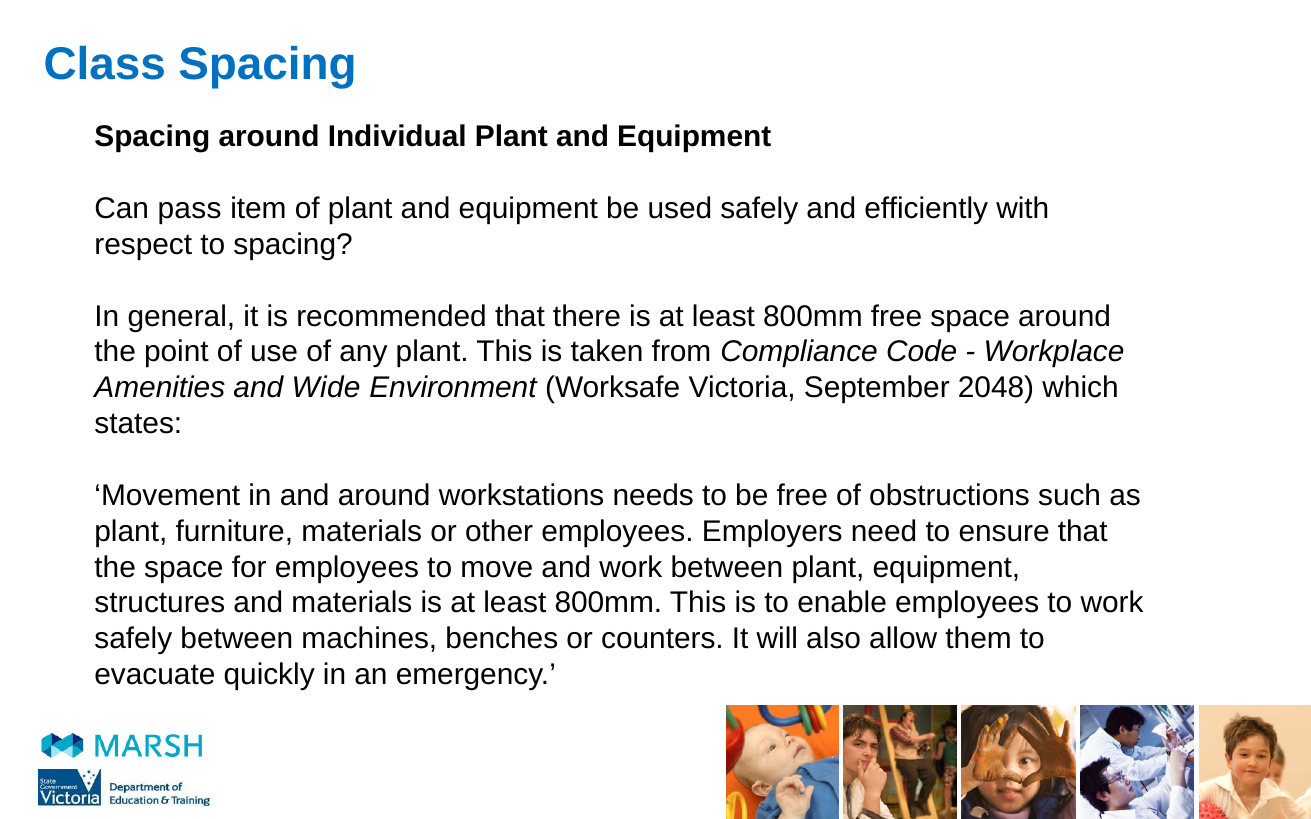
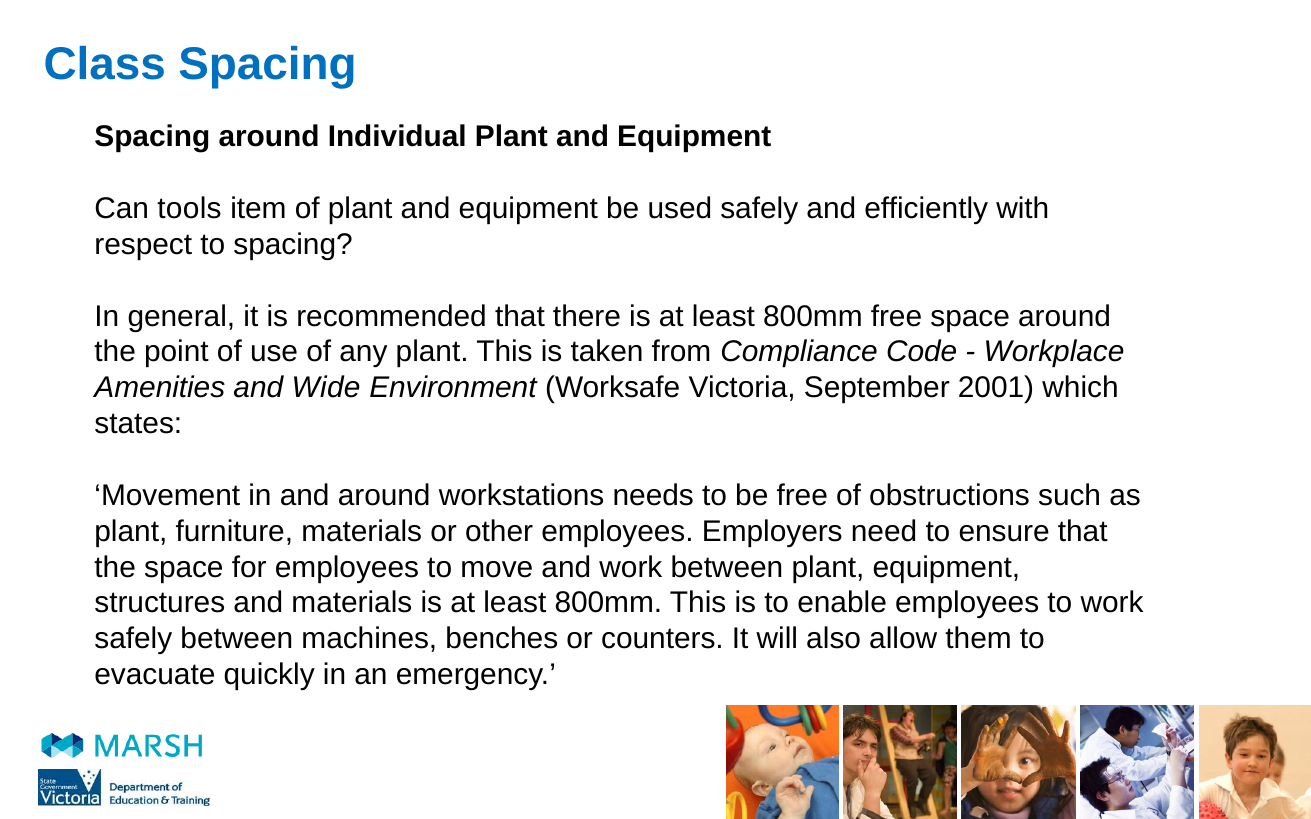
pass: pass -> tools
2048: 2048 -> 2001
